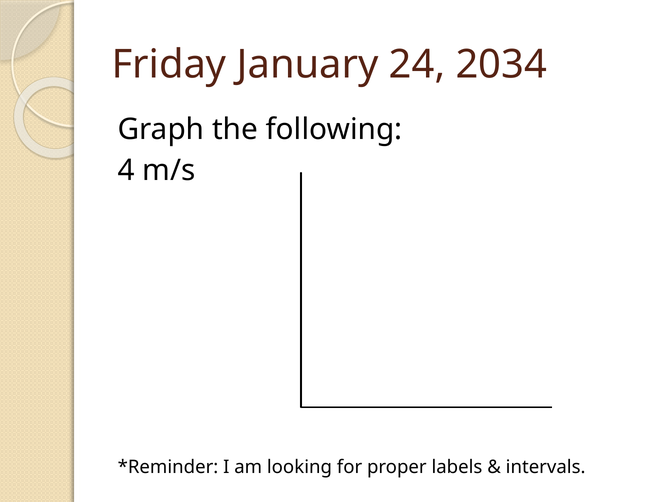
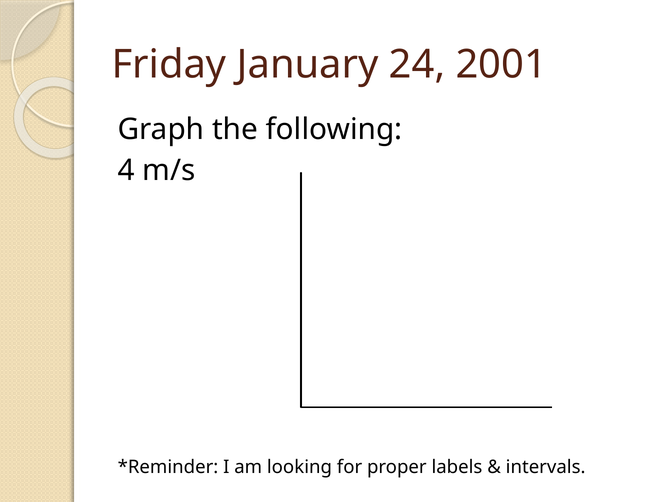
2034: 2034 -> 2001
